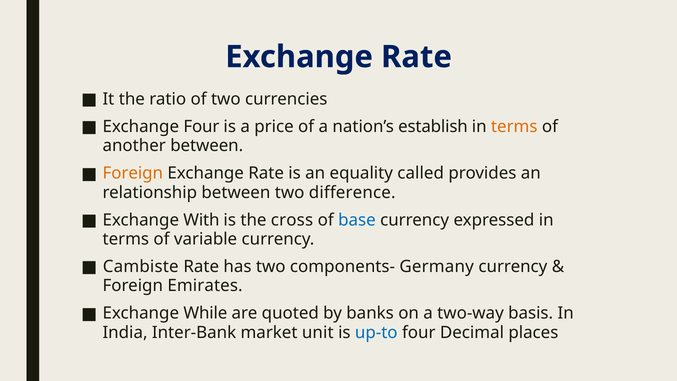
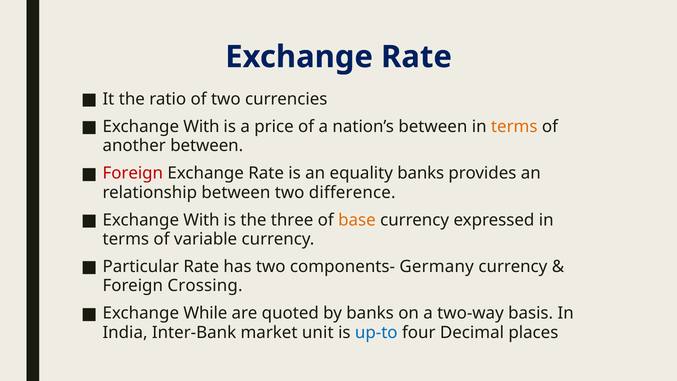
Four at (201, 127): Four -> With
nation’s establish: establish -> between
Foreign at (133, 173) colour: orange -> red
equality called: called -> banks
cross: cross -> three
base colour: blue -> orange
Cambiste: Cambiste -> Particular
Emirates: Emirates -> Crossing
